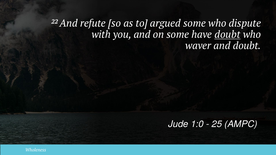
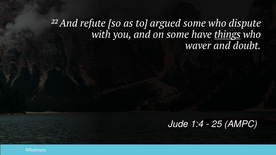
have doubt: doubt -> things
1:0: 1:0 -> 1:4
